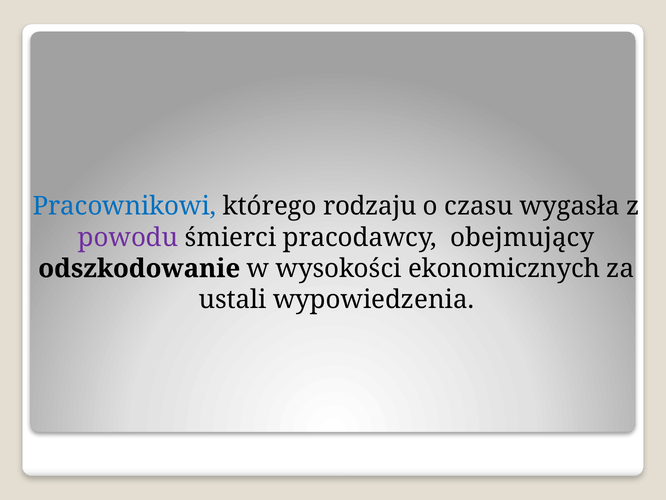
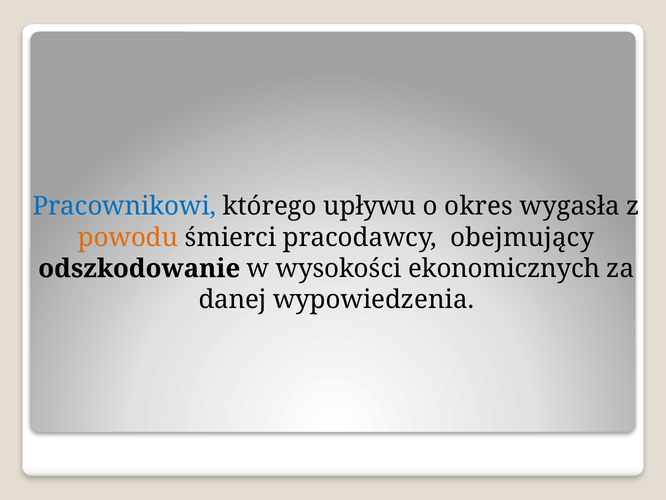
rodzaju: rodzaju -> upływu
czasu: czasu -> okres
powodu colour: purple -> orange
ustali: ustali -> danej
